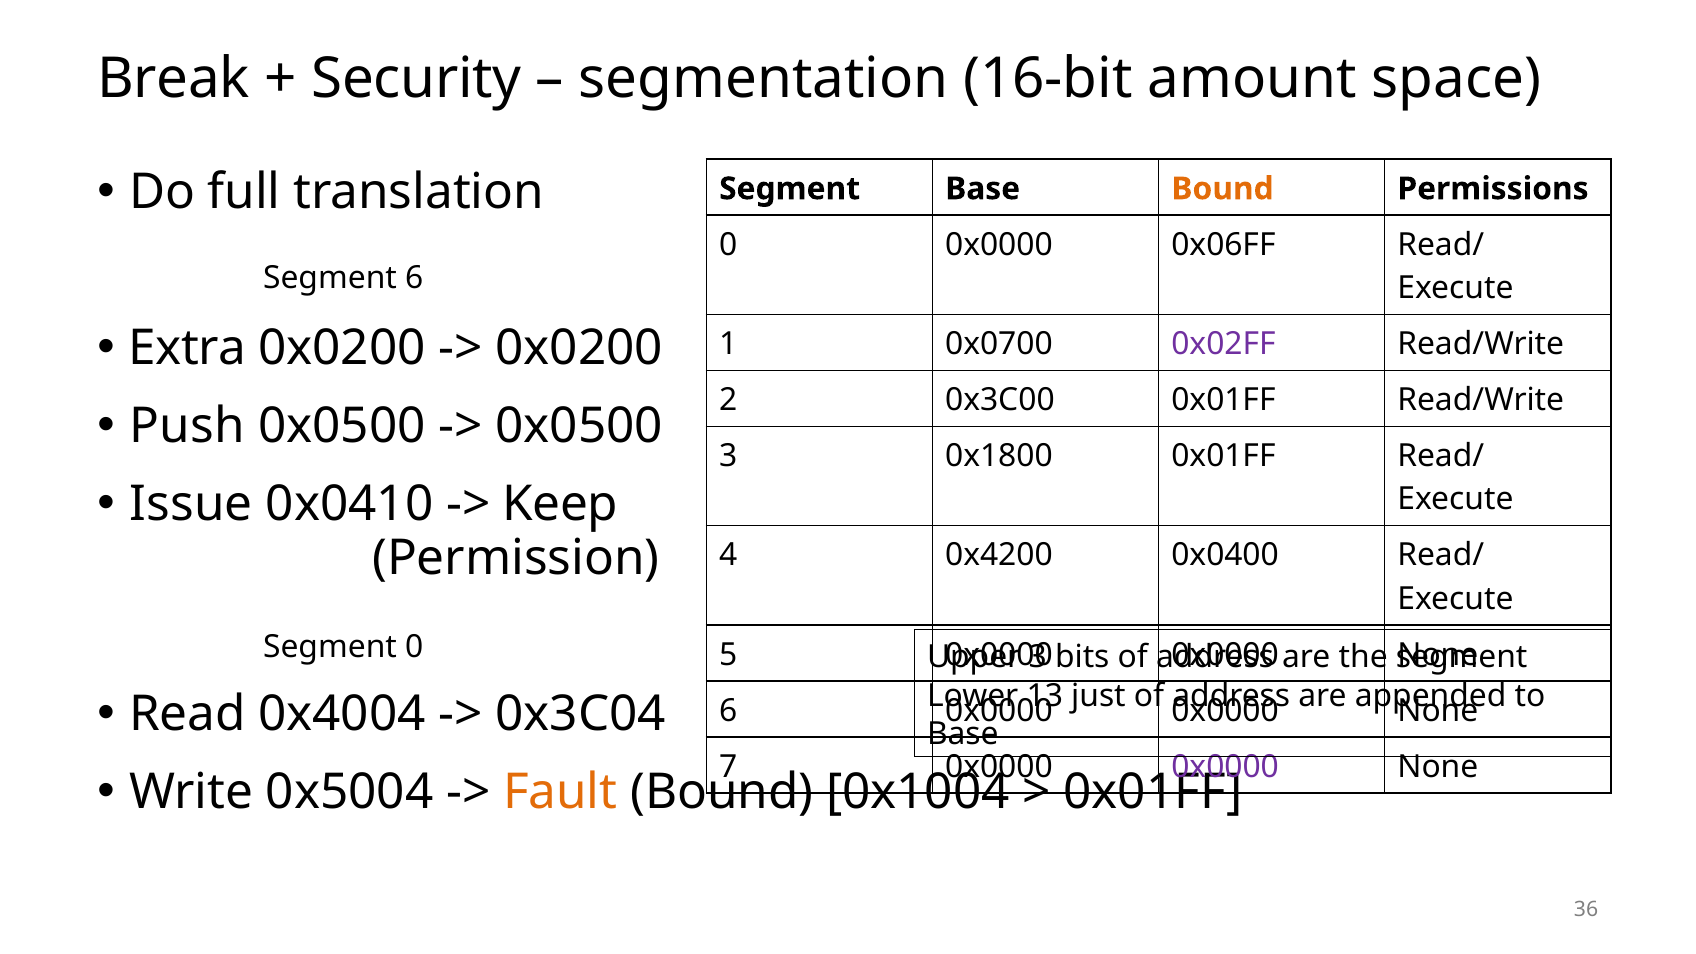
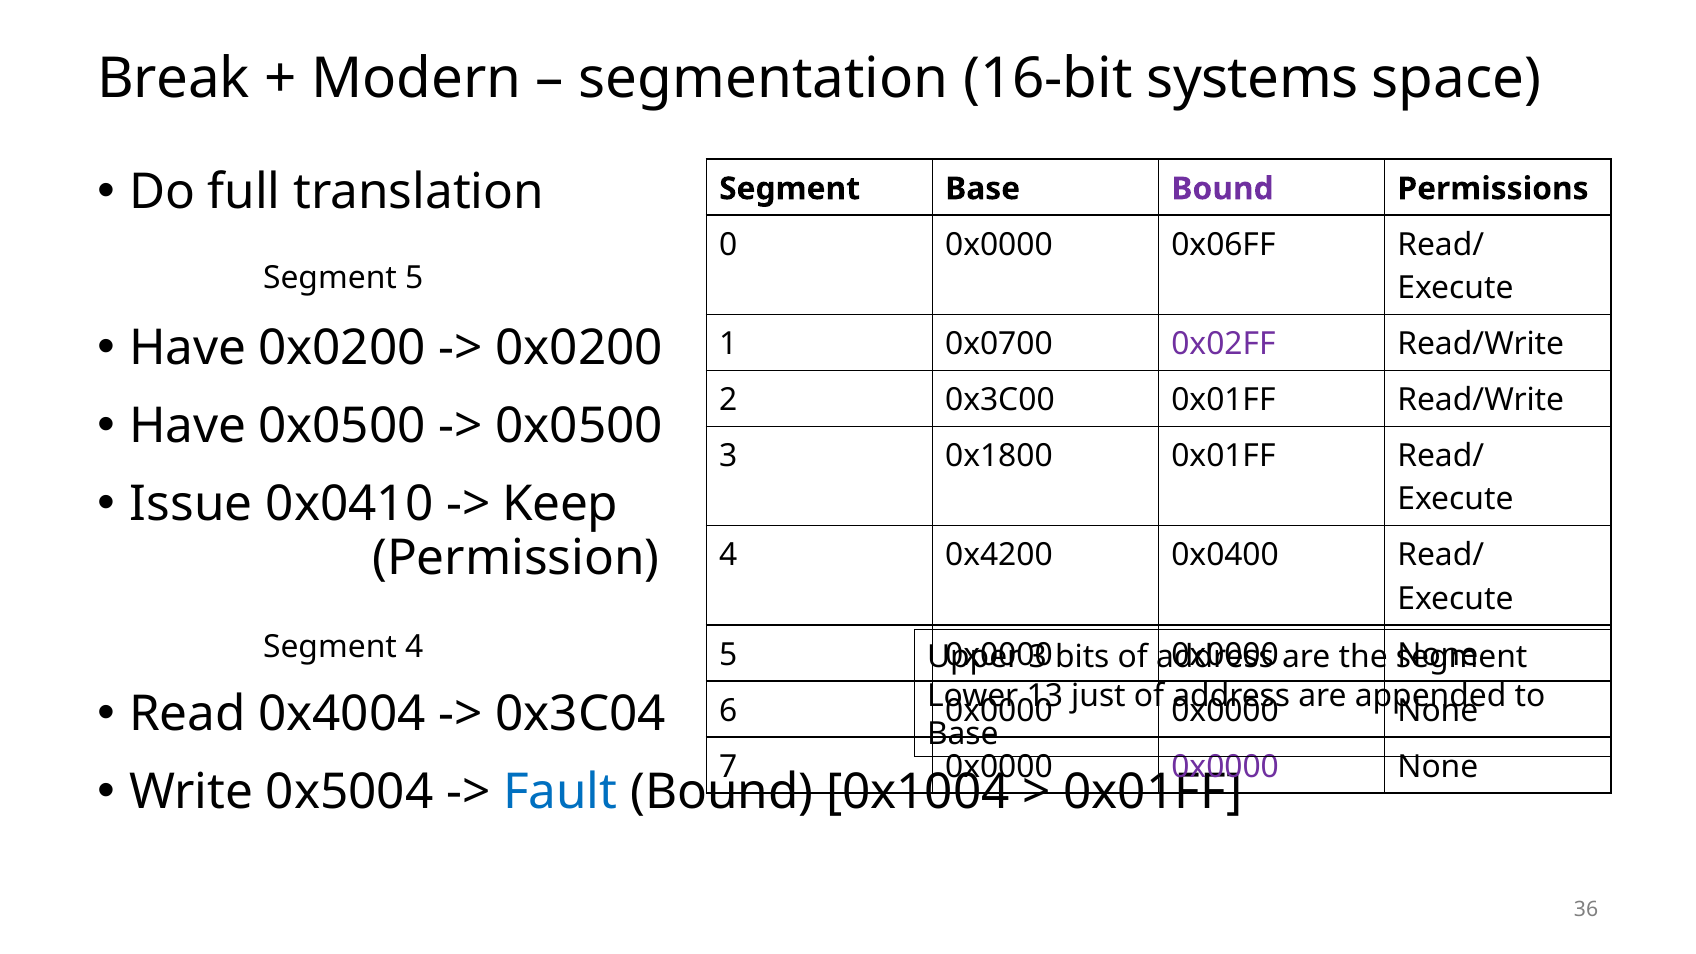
Security: Security -> Modern
amount: amount -> systems
Bound at (1223, 189) colour: orange -> purple
Segment 6: 6 -> 5
Extra at (188, 348): Extra -> Have
Push at (187, 426): Push -> Have
Segment 0: 0 -> 4
Fault colour: orange -> blue
